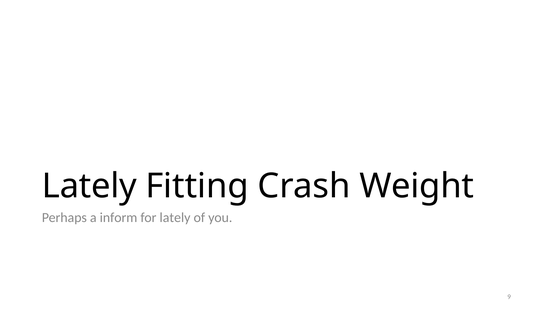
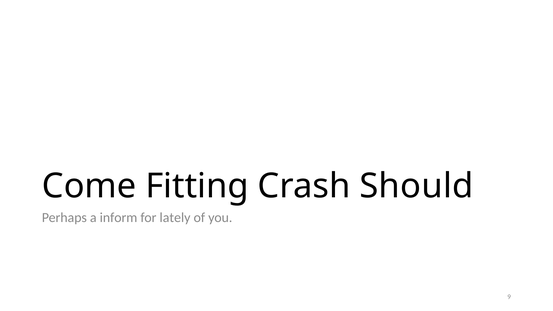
Lately at (89, 186): Lately -> Come
Weight: Weight -> Should
